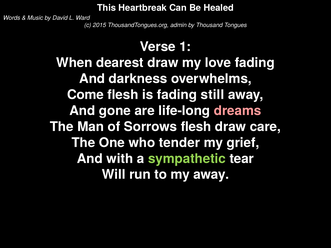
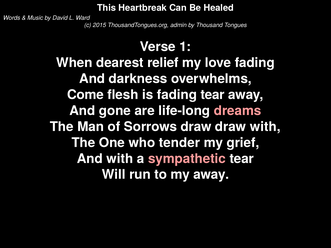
dearest draw: draw -> relief
fading still: still -> tear
Sorrows flesh: flesh -> draw
draw care: care -> with
sympathetic colour: light green -> pink
